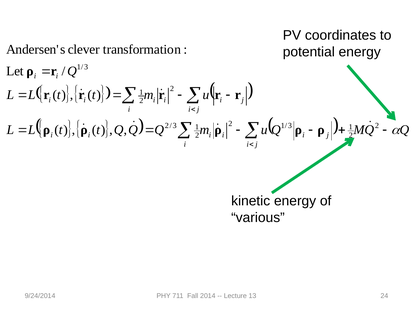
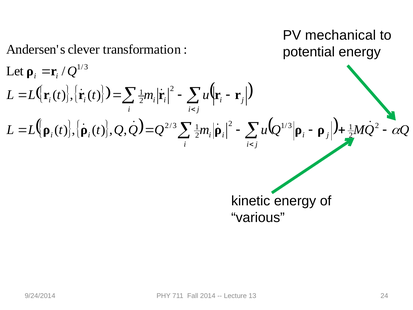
coordinates: coordinates -> mechanical
